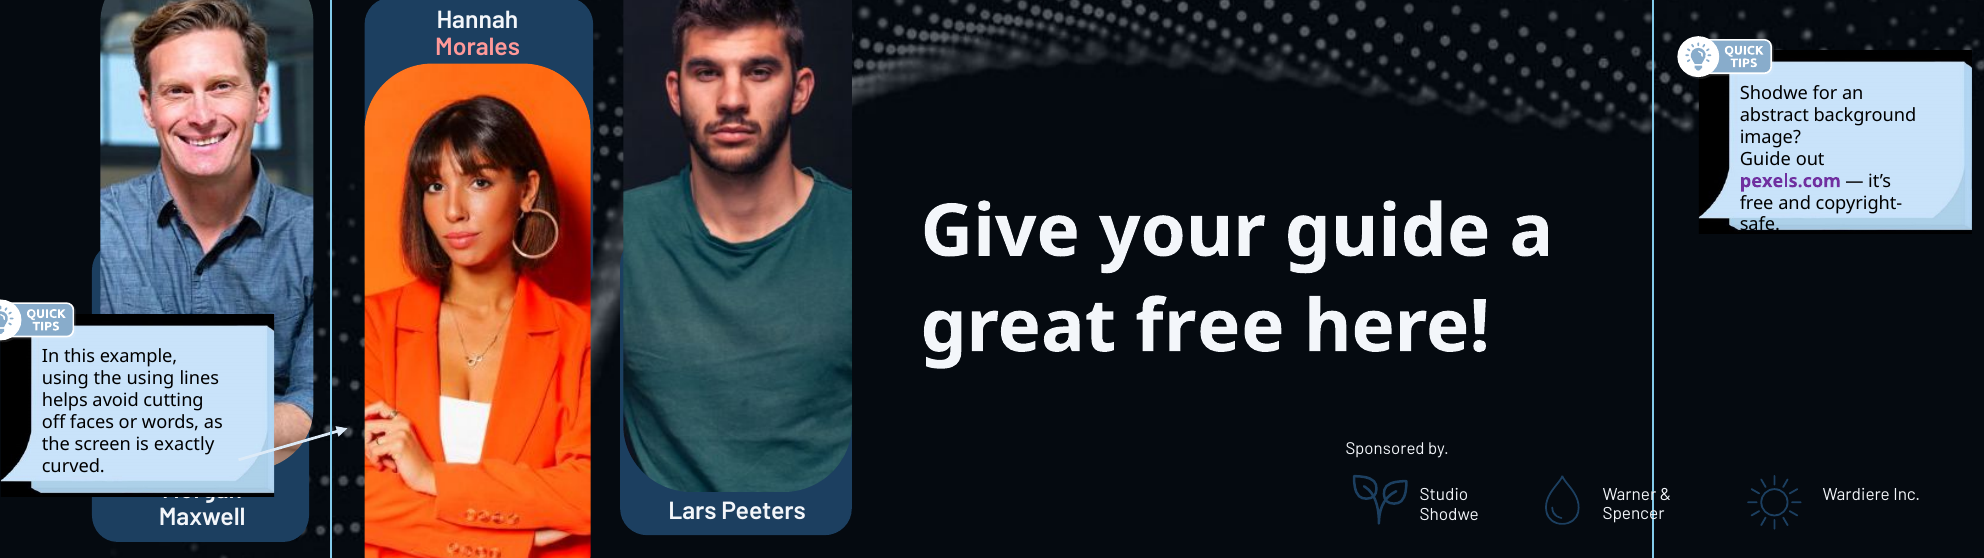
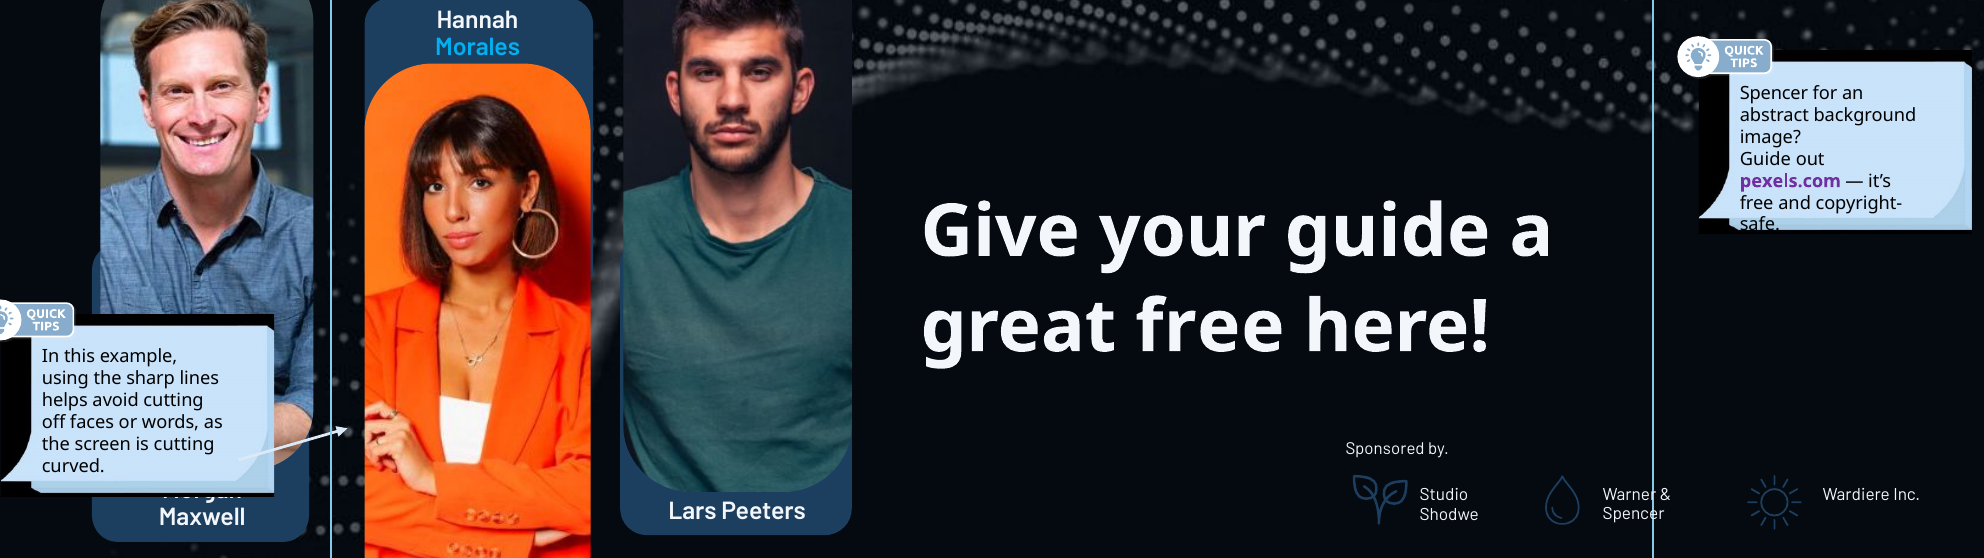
Morales colour: pink -> light blue
Shodwe at (1774, 93): Shodwe -> Spencer
the using: using -> sharp
is exactly: exactly -> cutting
